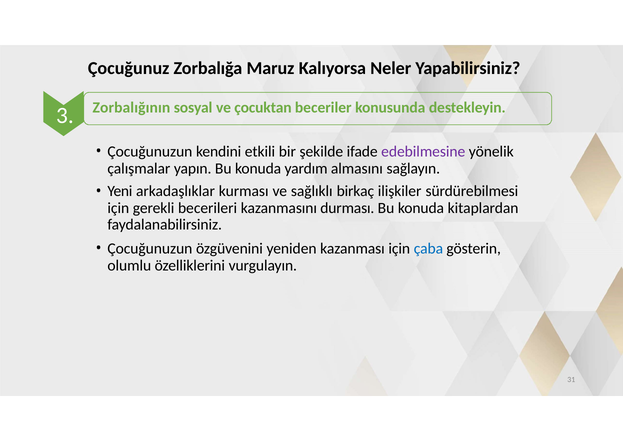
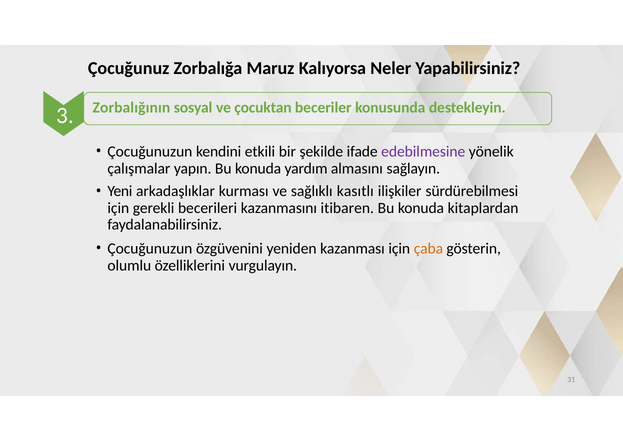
birkaç: birkaç -> kasıtlı
durması: durması -> itibaren
çaba colour: blue -> orange
